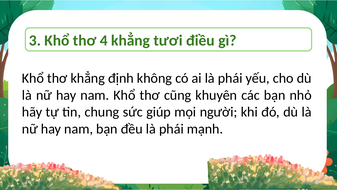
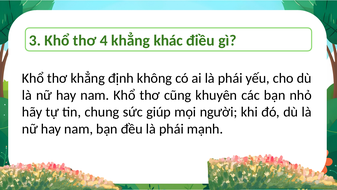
tươi: tươi -> khác
